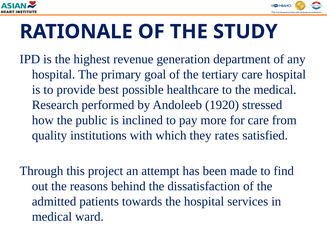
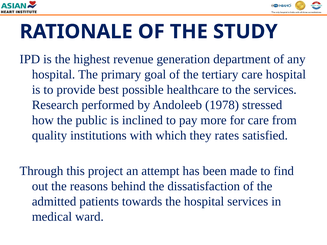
the medical: medical -> services
1920: 1920 -> 1978
